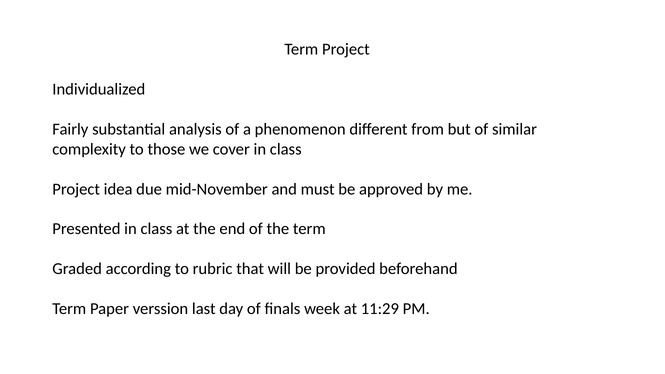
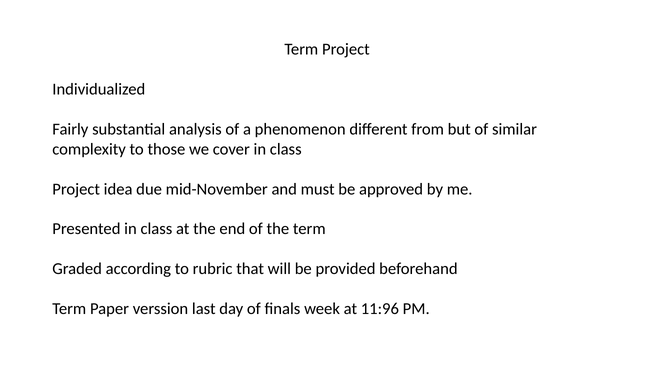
11:29: 11:29 -> 11:96
